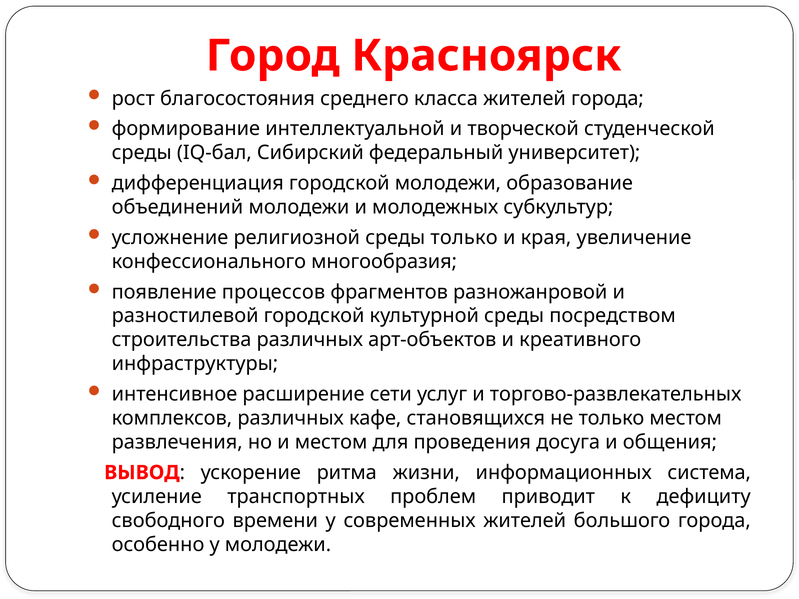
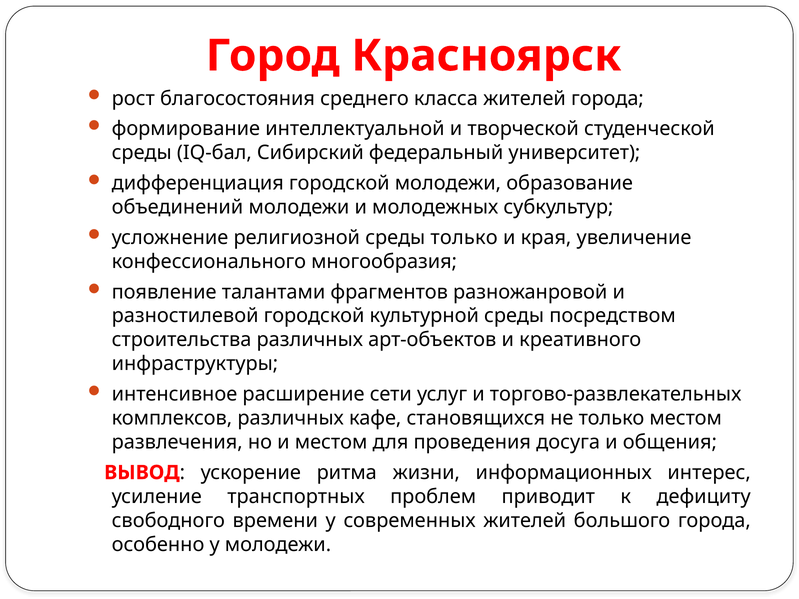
процессов: процессов -> талантами
система: система -> интерес
